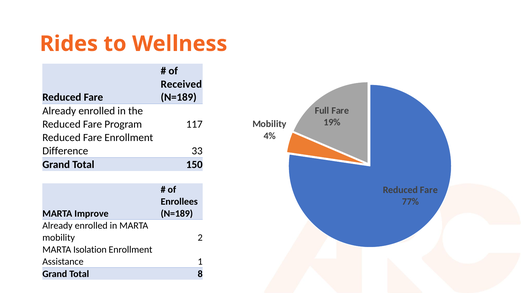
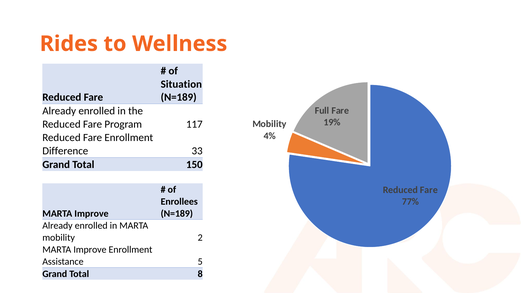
Received: Received -> Situation
Isolation at (90, 250): Isolation -> Improve
1: 1 -> 5
